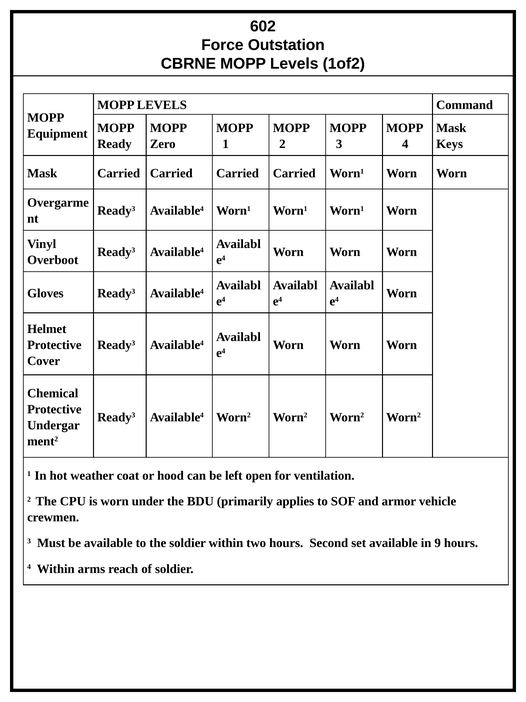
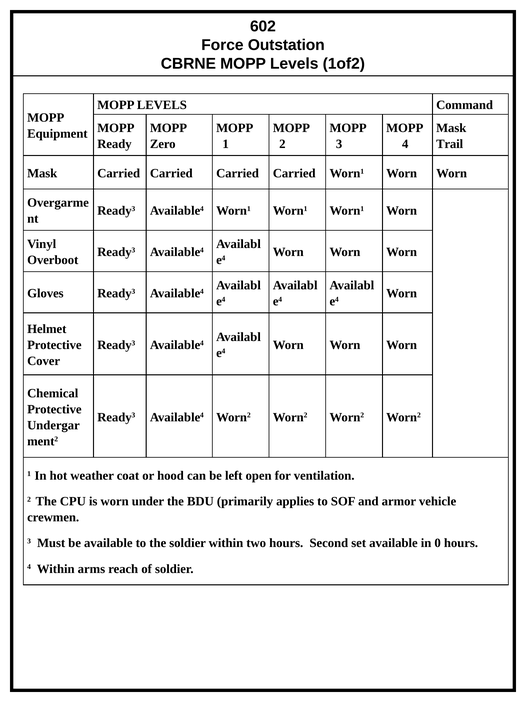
Keys: Keys -> Trail
9: 9 -> 0
